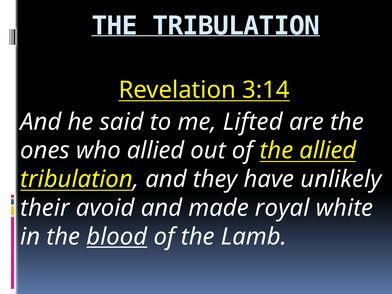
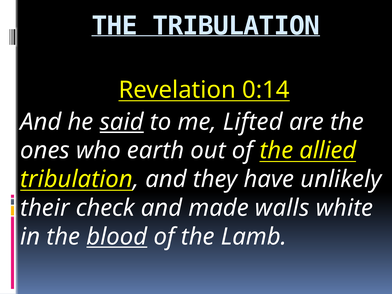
3:14: 3:14 -> 0:14
said underline: none -> present
who allied: allied -> earth
avoid: avoid -> check
royal: royal -> walls
